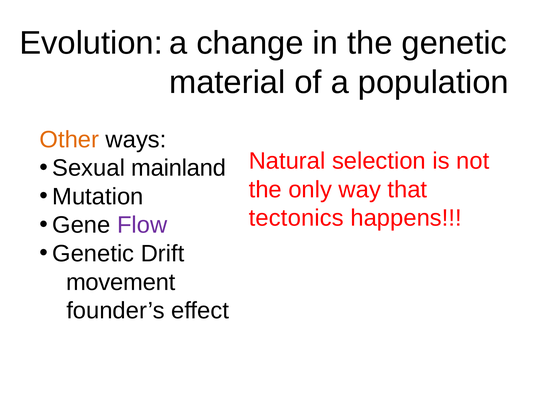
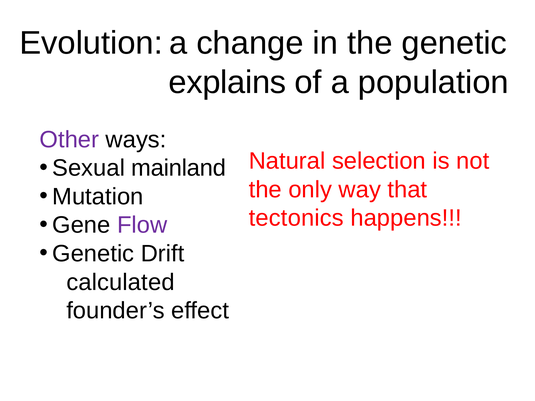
material: material -> explains
Other colour: orange -> purple
movement: movement -> calculated
